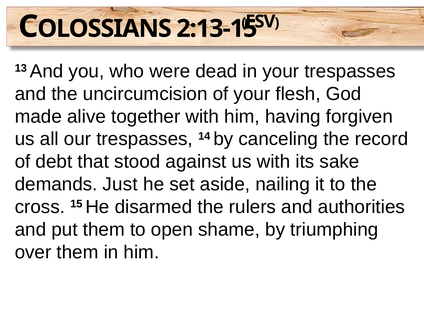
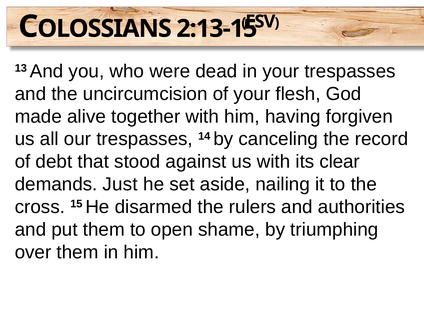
sake: sake -> clear
